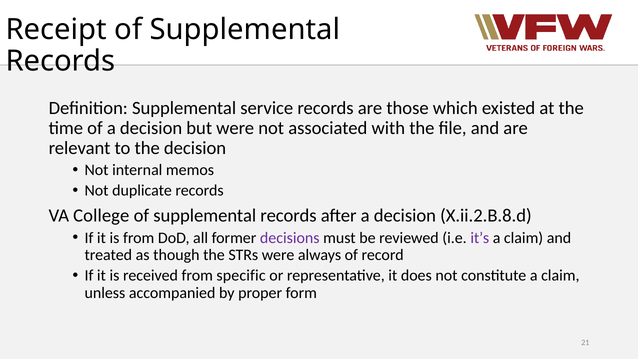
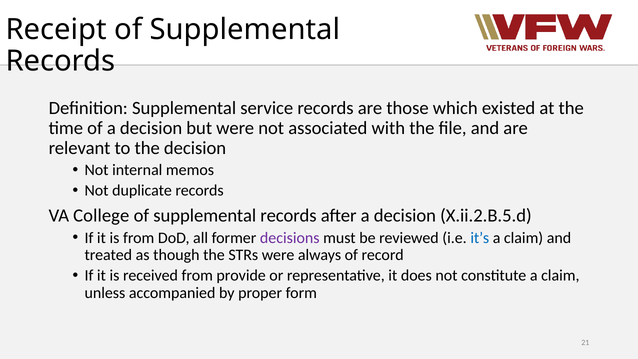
X.ii.2.B.8.d: X.ii.2.B.8.d -> X.ii.2.B.5.d
it’s colour: purple -> blue
specific: specific -> provide
